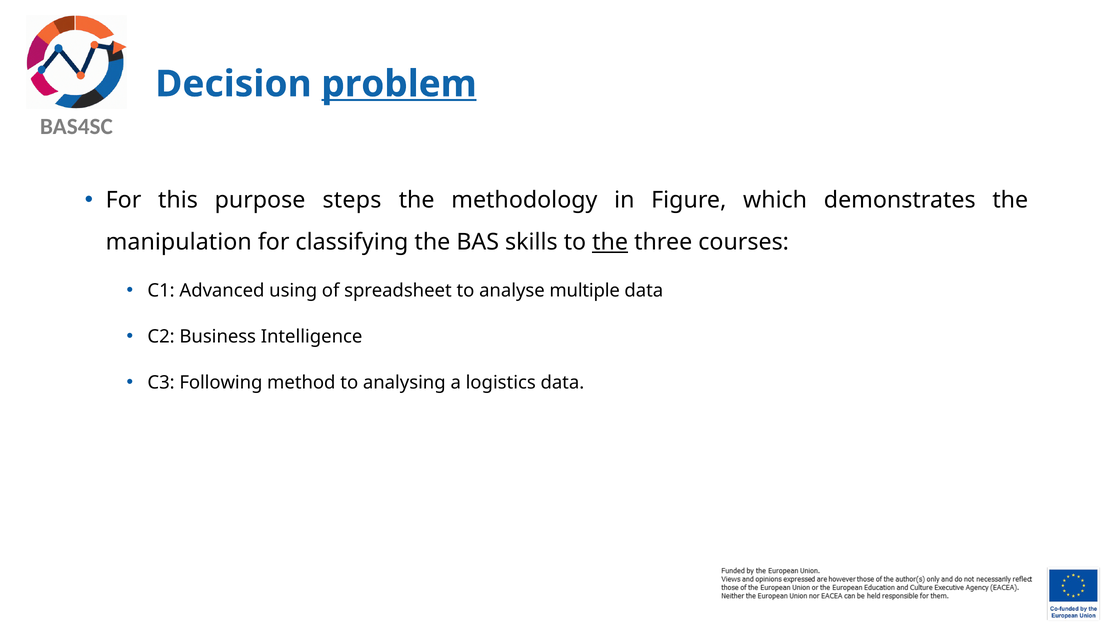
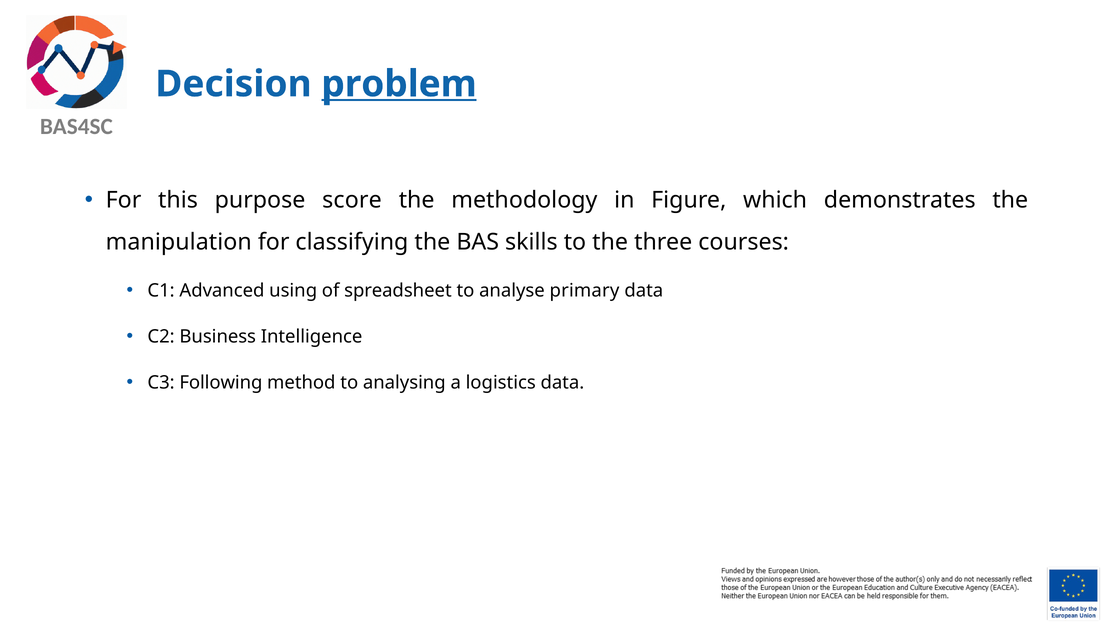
steps: steps -> score
the at (610, 242) underline: present -> none
multiple: multiple -> primary
